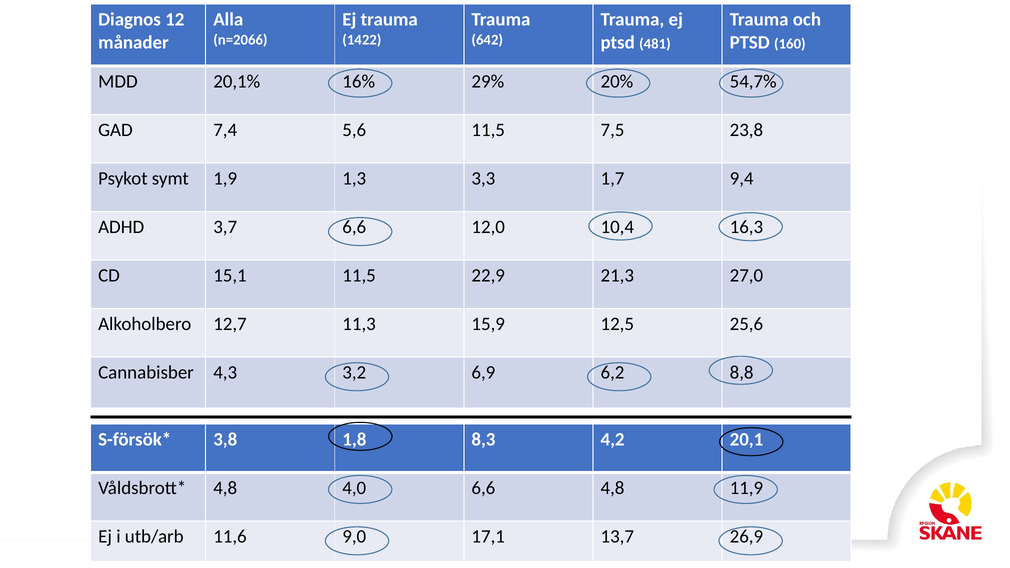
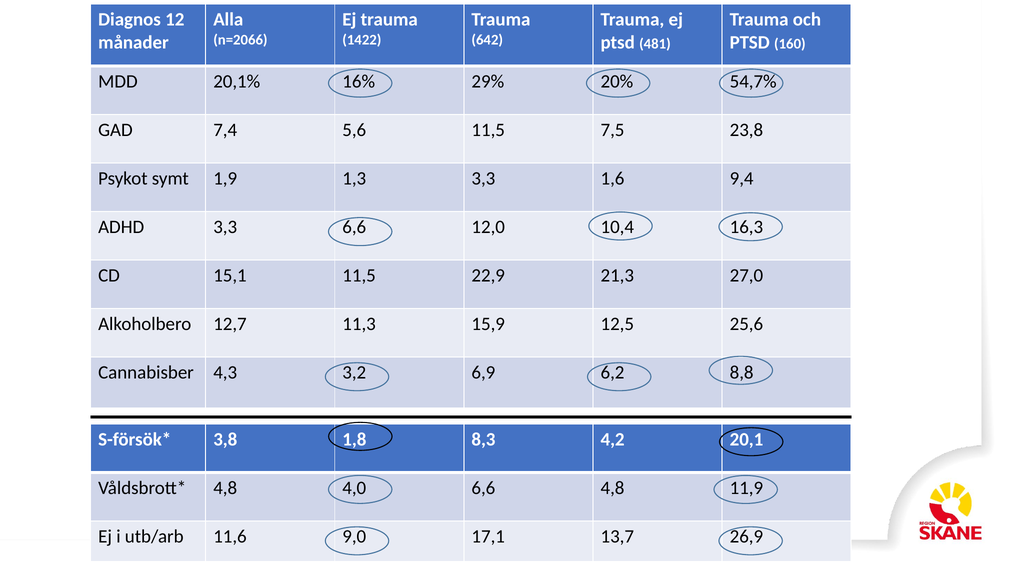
1,7: 1,7 -> 1,6
ADHD 3,7: 3,7 -> 3,3
